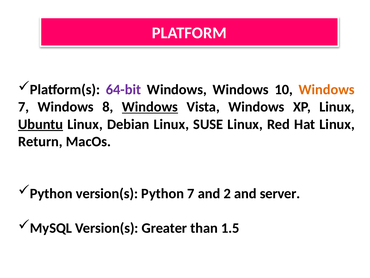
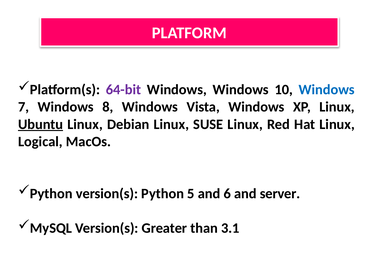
Windows at (327, 89) colour: orange -> blue
Windows at (150, 107) underline: present -> none
Return: Return -> Logical
Python 7: 7 -> 5
2: 2 -> 6
1.5: 1.5 -> 3.1
